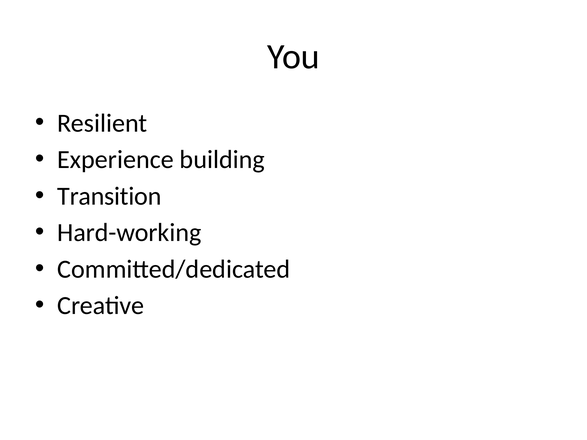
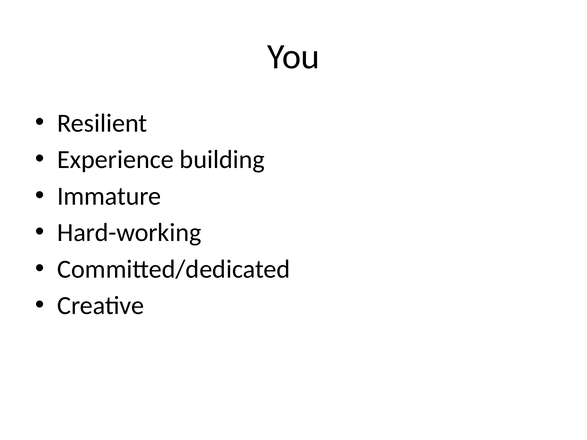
Transition: Transition -> Immature
